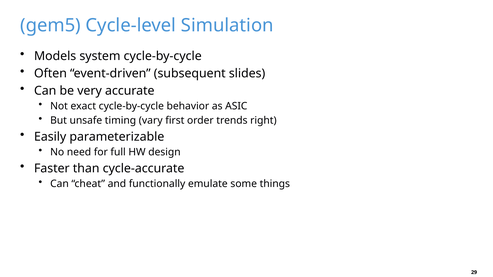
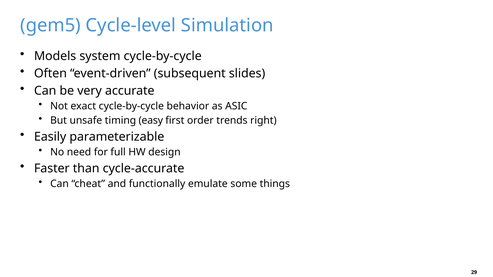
vary: vary -> easy
